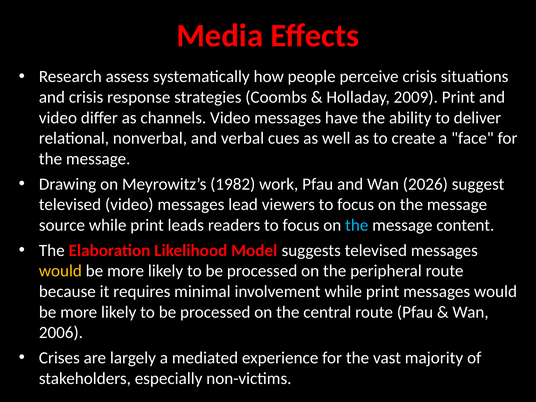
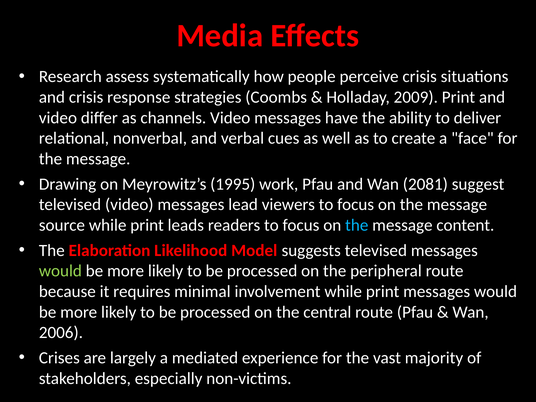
1982: 1982 -> 1995
2026: 2026 -> 2081
would at (60, 271) colour: yellow -> light green
